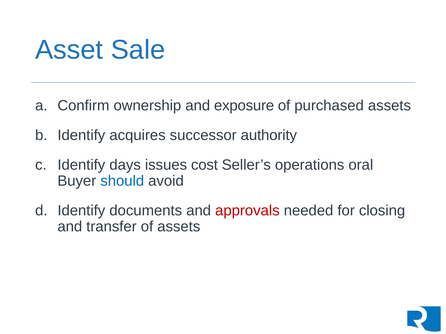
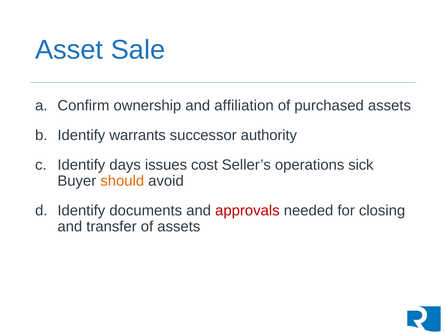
exposure: exposure -> affiliation
acquires: acquires -> warrants
oral: oral -> sick
should colour: blue -> orange
